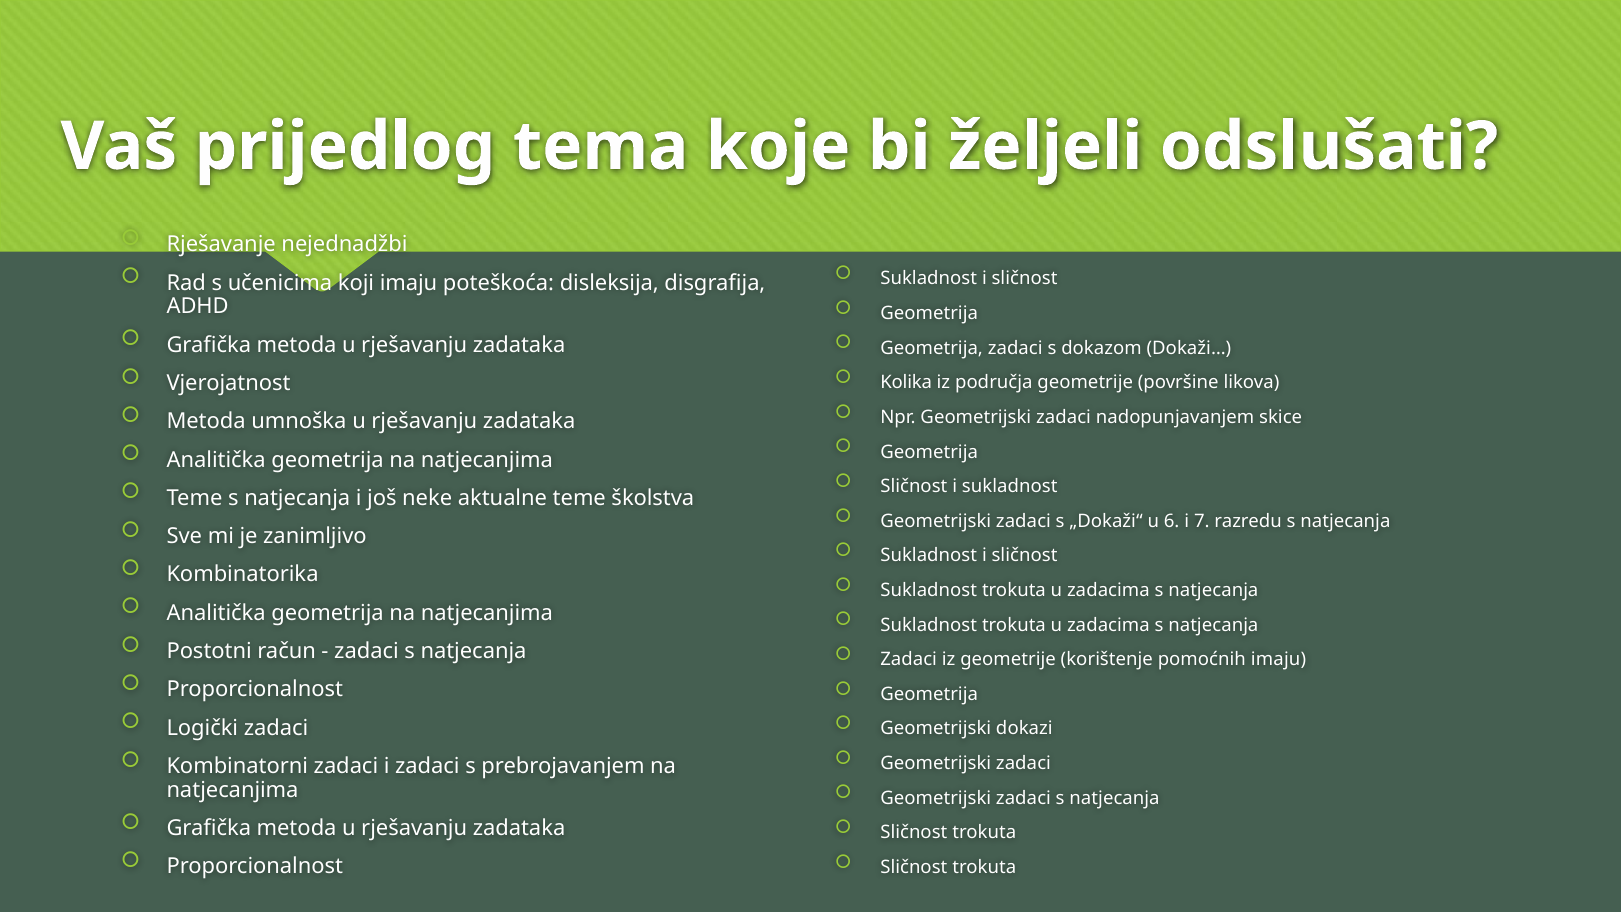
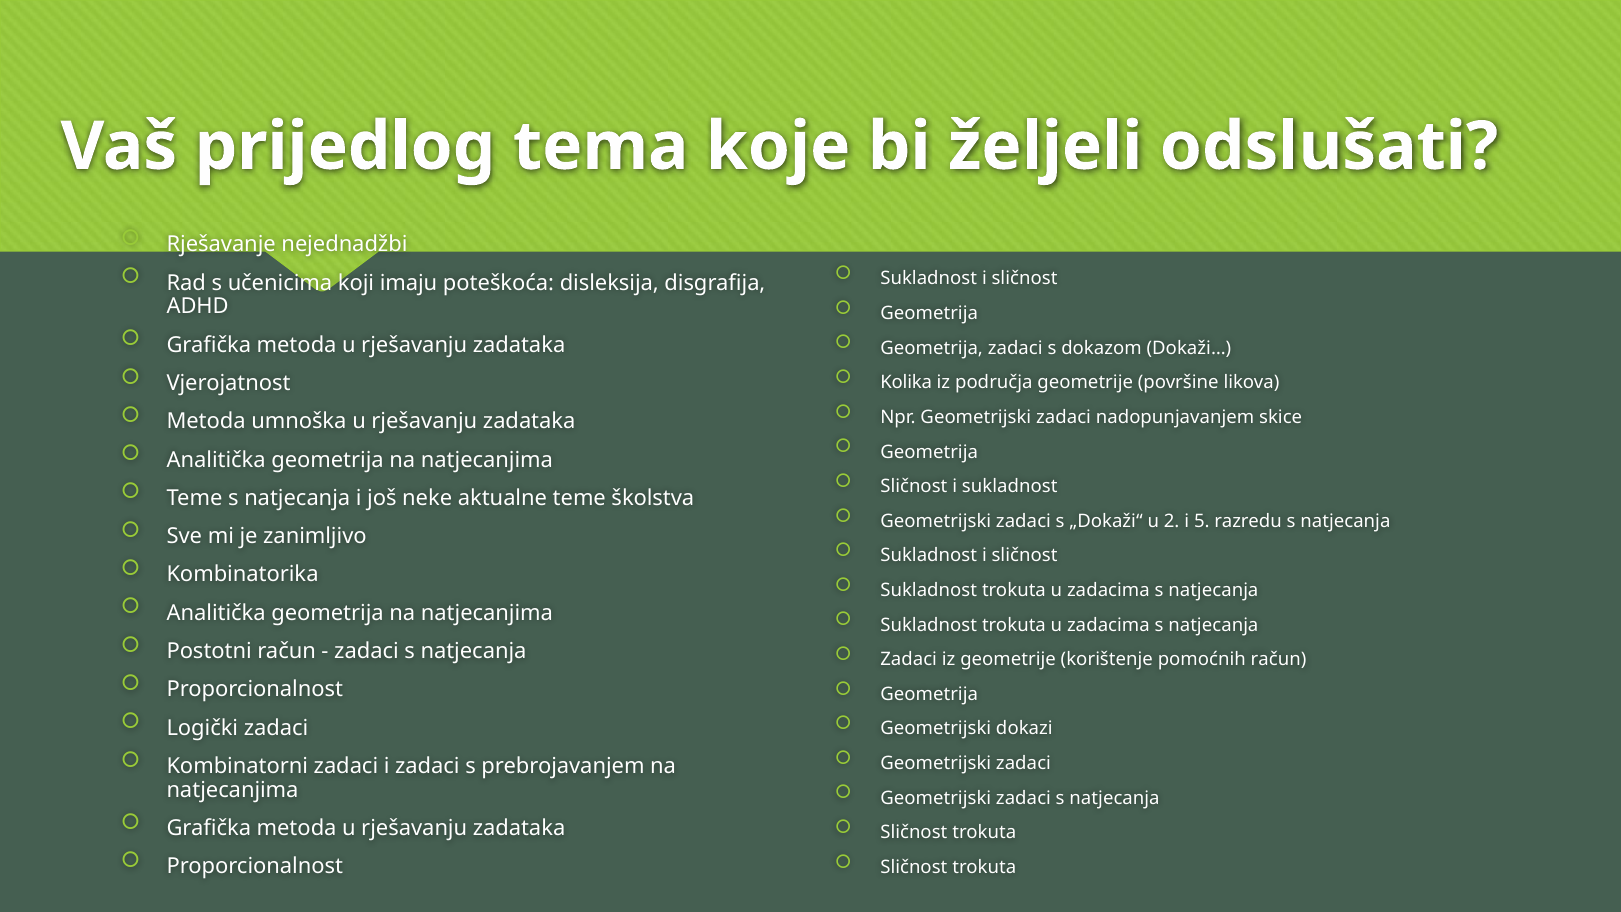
6: 6 -> 2
7: 7 -> 5
pomoćnih imaju: imaju -> račun
